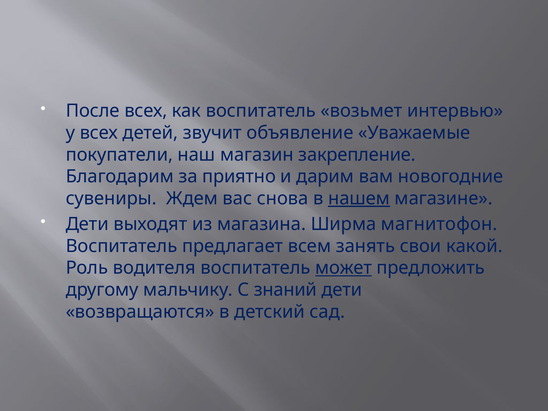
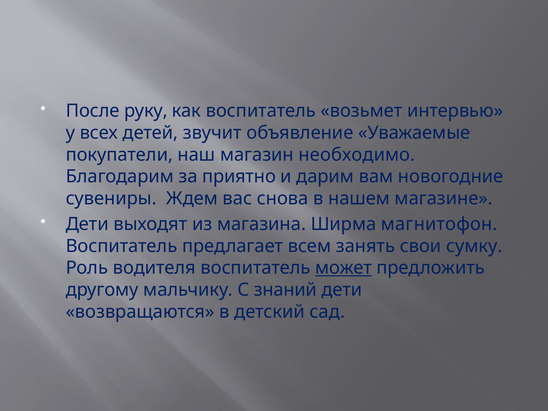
После всех: всех -> руку
закрепление: закрепление -> необходимо
нашем underline: present -> none
какой: какой -> сумку
